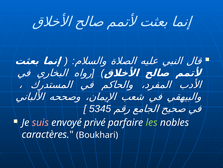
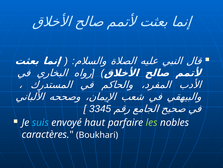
5345: 5345 -> 3345
suis colour: pink -> light blue
privé: privé -> haut
